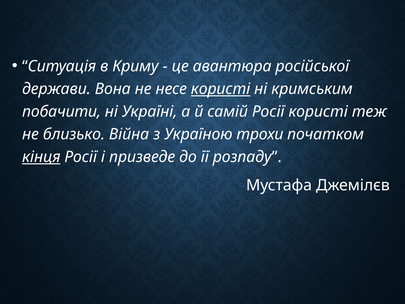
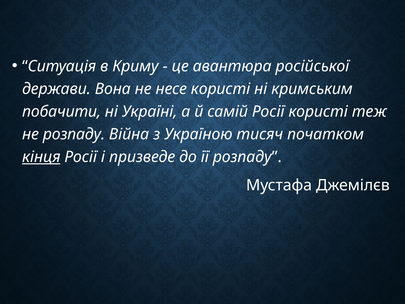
користі at (221, 89) underline: present -> none
не близько: близько -> розпаду
трохи: трохи -> тисяч
